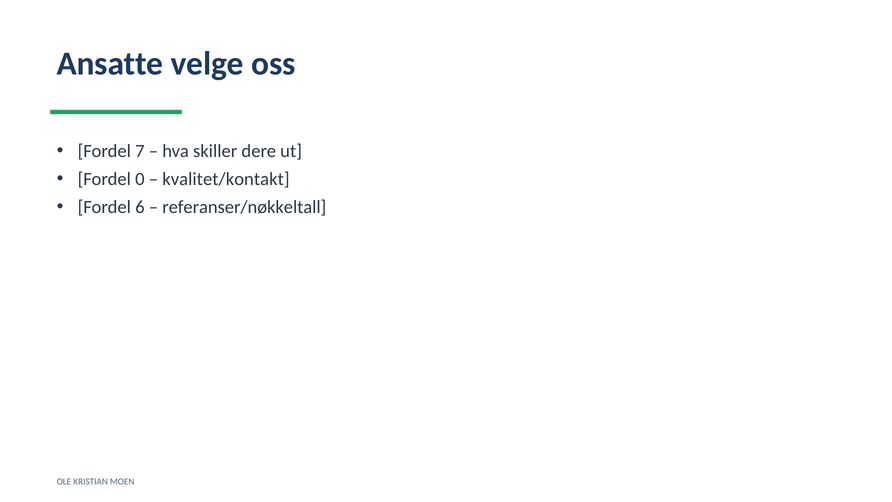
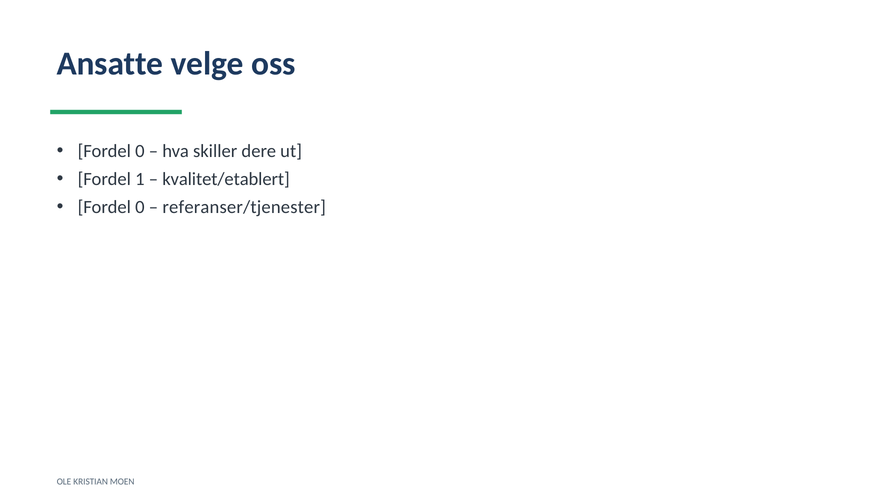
7 at (140, 151): 7 -> 0
0: 0 -> 1
kvalitet/kontakt: kvalitet/kontakt -> kvalitet/etablert
6 at (140, 207): 6 -> 0
referanser/nøkkeltall: referanser/nøkkeltall -> referanser/tjenester
